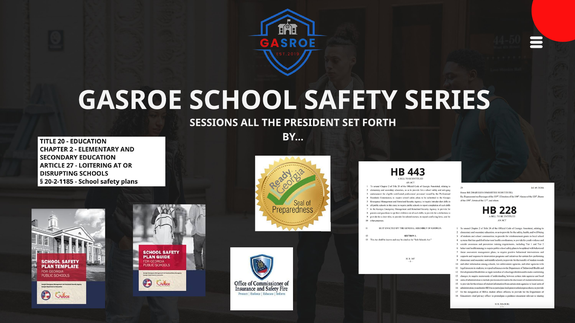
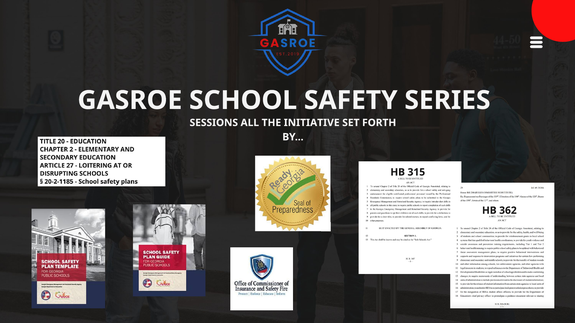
PRESIDENT: PRESIDENT -> INITIATIVE
443: 443 -> 315
228: 228 -> 362
